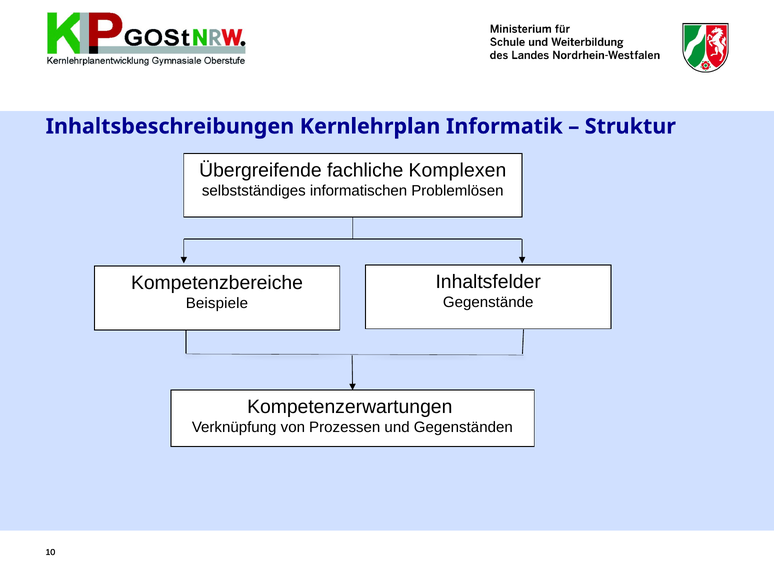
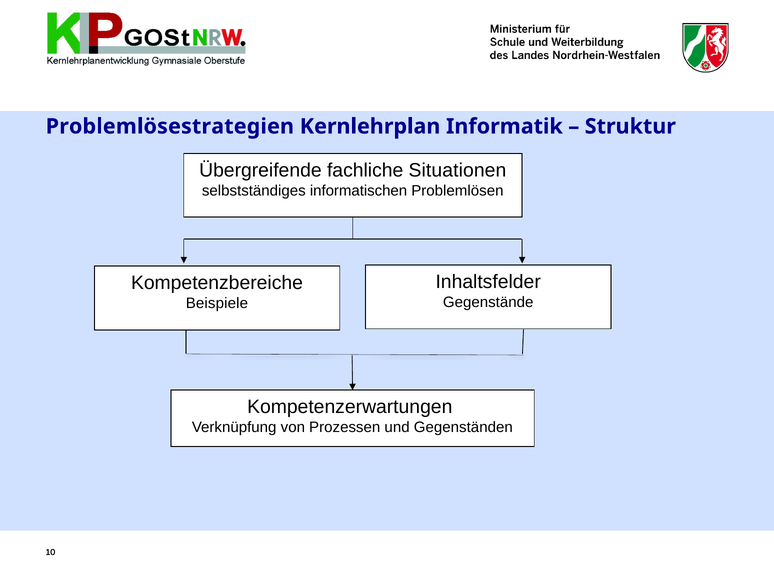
Inhaltsbeschreibungen: Inhaltsbeschreibungen -> Problemlösestrategien
Komplexen: Komplexen -> Situationen
